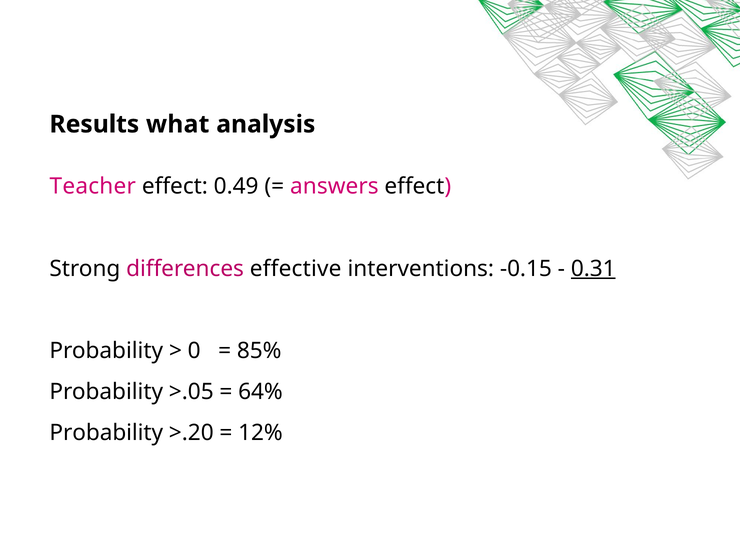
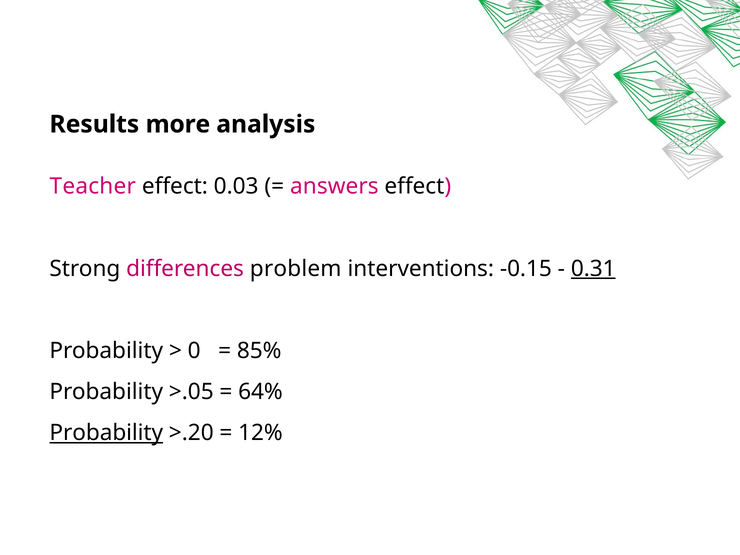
what: what -> more
0.49: 0.49 -> 0.03
effective: effective -> problem
Probability at (106, 433) underline: none -> present
